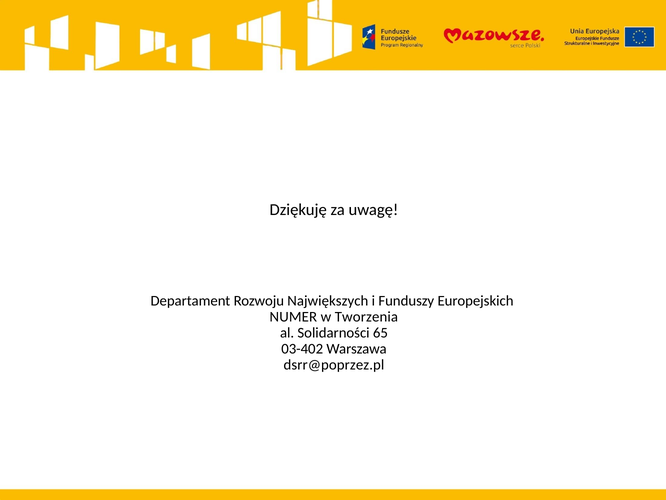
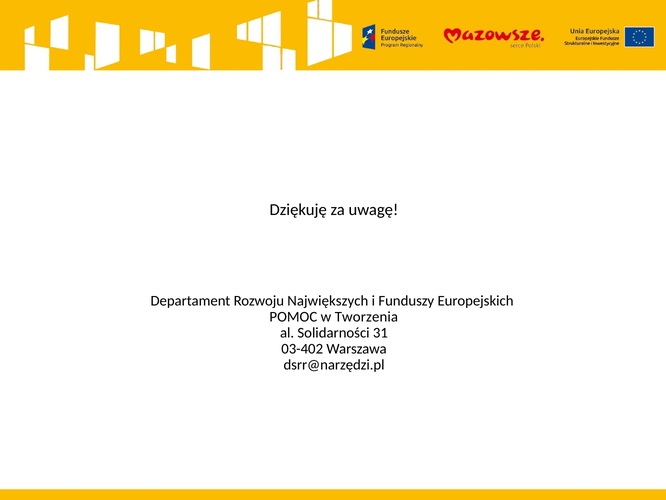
NUMER: NUMER -> POMOC
65: 65 -> 31
dsrr@poprzez.pl: dsrr@poprzez.pl -> dsrr@narzędzi.pl
